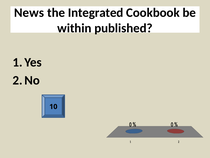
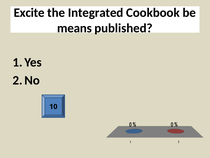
News: News -> Excite
within: within -> means
